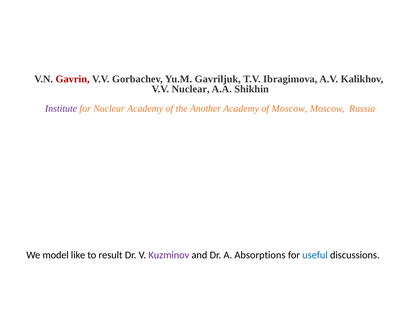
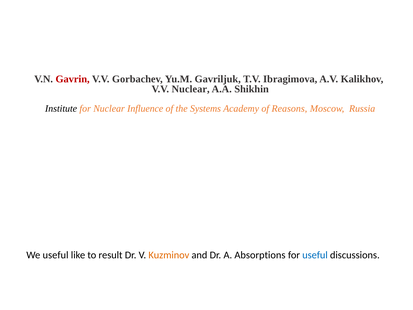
Institute colour: purple -> black
Nuclear Academy: Academy -> Influence
Another: Another -> Systems
of Moscow: Moscow -> Reasons
We model: model -> useful
Kuzminov colour: purple -> orange
